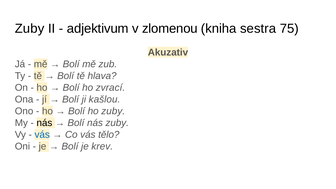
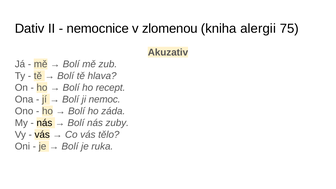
Zuby at (30, 28): Zuby -> Dativ
adjektivum: adjektivum -> nemocnice
sestra: sestra -> alergii
zvrací: zvrací -> recept
kašlou: kašlou -> nemoc
ho zuby: zuby -> záda
vás at (42, 135) colour: blue -> black
krev: krev -> ruka
